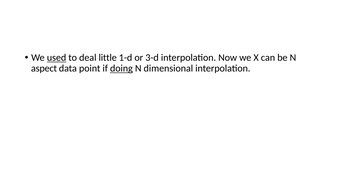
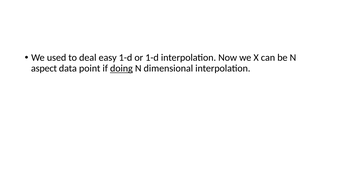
used underline: present -> none
little: little -> easy
or 3-d: 3-d -> 1-d
